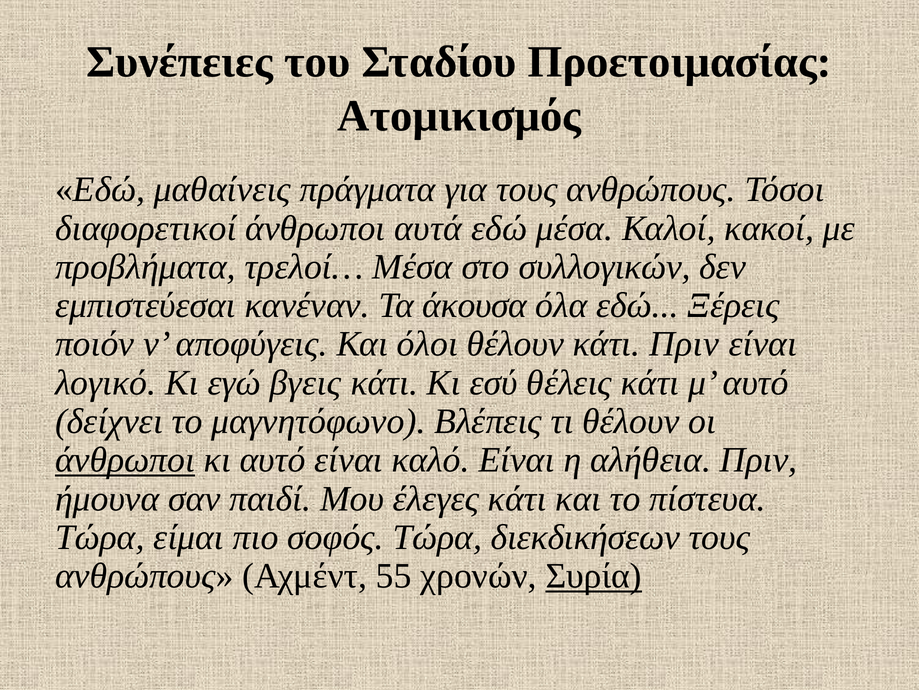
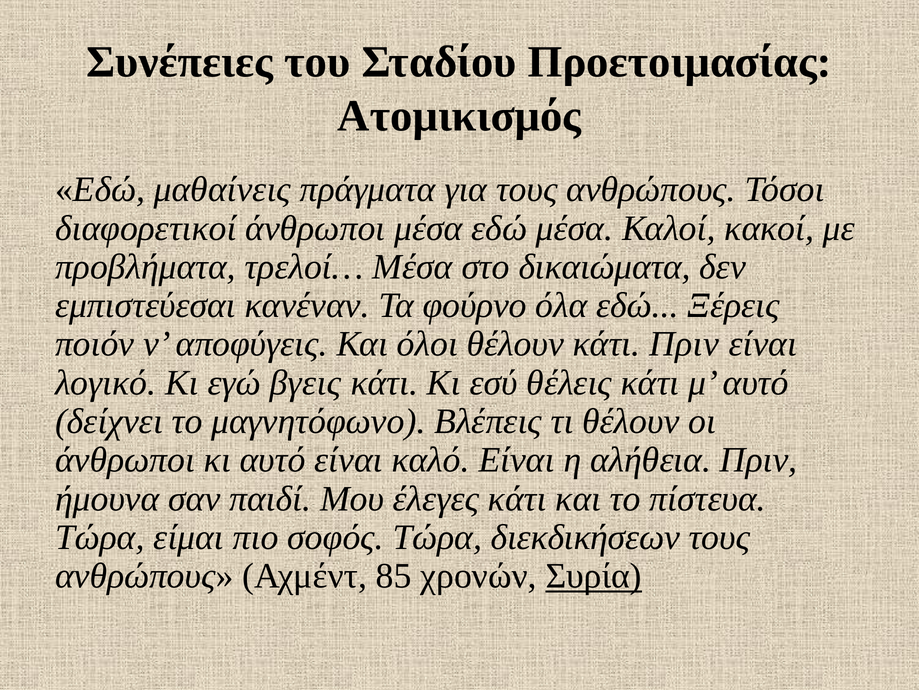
άνθρωποι αυτά: αυτά -> μέσα
συλλογικών: συλλογικών -> δικαιώματα
άκουσα: άκουσα -> φούρνο
άνθρωποι at (125, 460) underline: present -> none
55: 55 -> 85
